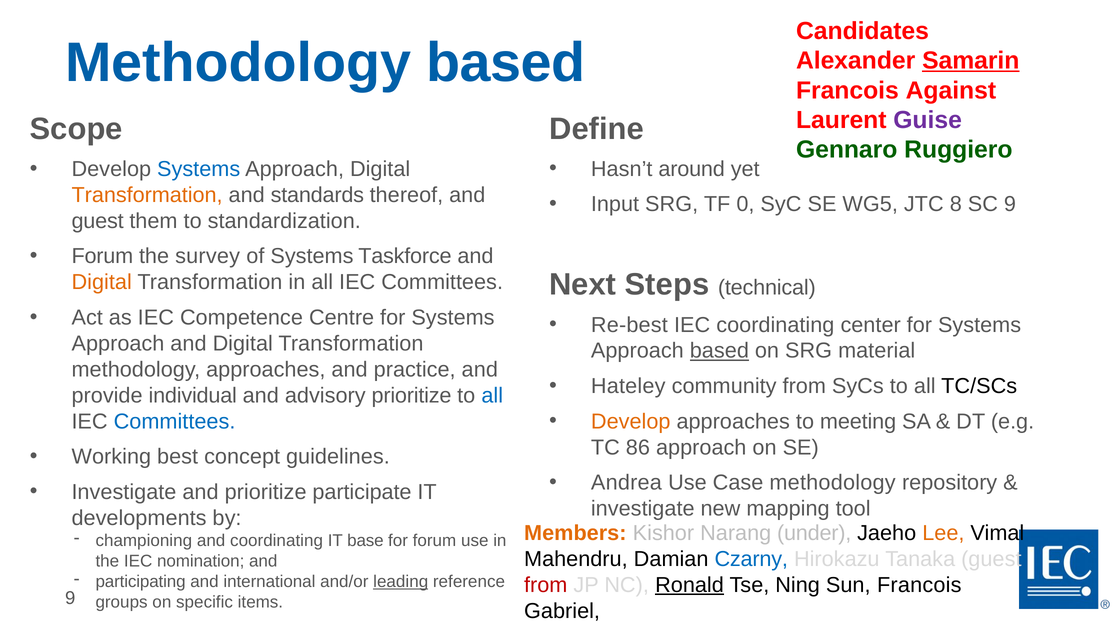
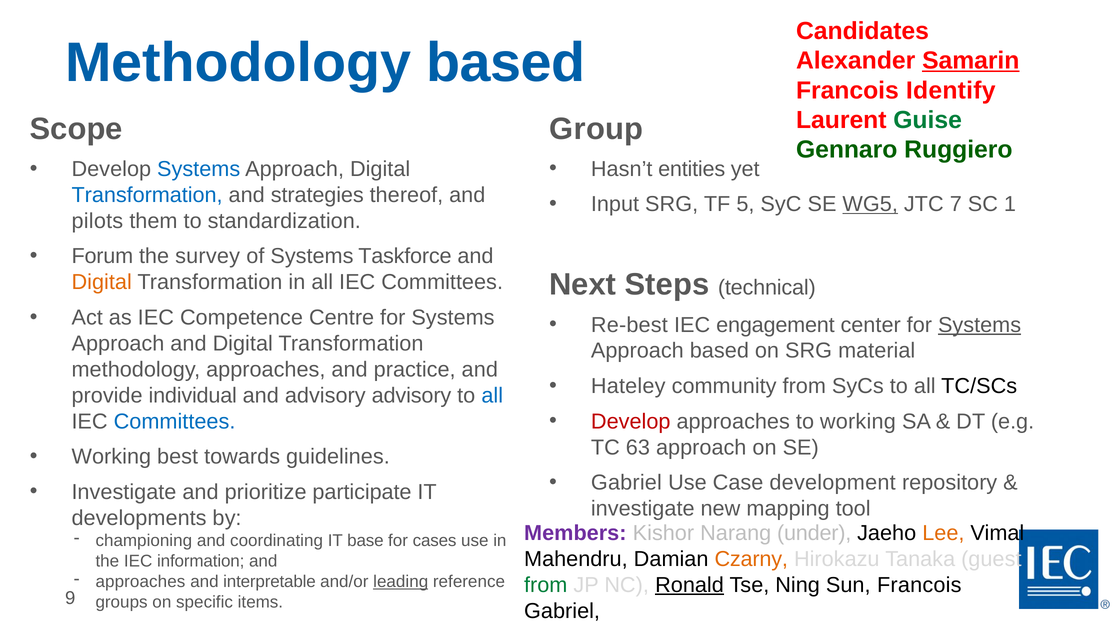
Against: Against -> Identify
Guise colour: purple -> green
Define: Define -> Group
around: around -> entities
Transformation at (147, 195) colour: orange -> blue
standards: standards -> strategies
0: 0 -> 5
WG5 underline: none -> present
8: 8 -> 7
SC 9: 9 -> 1
guest at (98, 221): guest -> pilots
IEC coordinating: coordinating -> engagement
Systems at (980, 325) underline: none -> present
based at (719, 351) underline: present -> none
advisory prioritize: prioritize -> advisory
Develop at (631, 422) colour: orange -> red
to meeting: meeting -> working
86: 86 -> 63
concept: concept -> towards
Andrea at (626, 483): Andrea -> Gabriel
Case methodology: methodology -> development
Members colour: orange -> purple
for forum: forum -> cases
Czarny colour: blue -> orange
nomination: nomination -> information
participating at (141, 582): participating -> approaches
international: international -> interpretable
from at (546, 586) colour: red -> green
